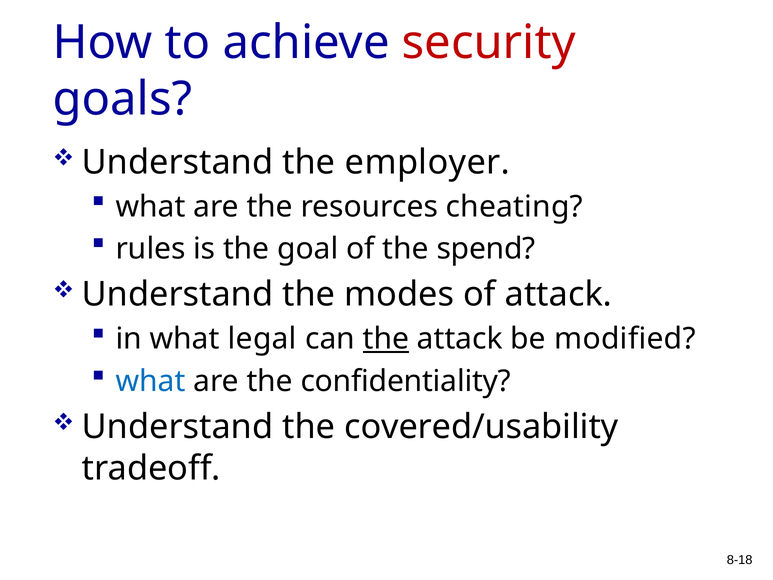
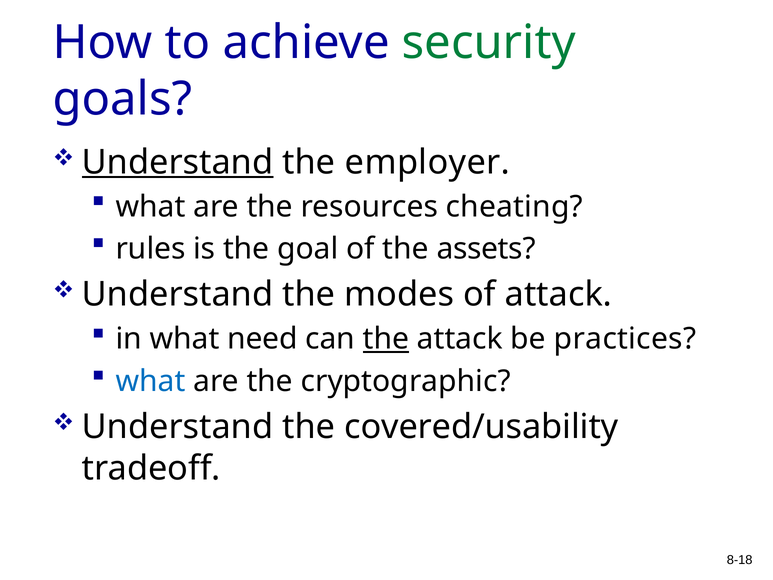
security colour: red -> green
Understand at (178, 162) underline: none -> present
spend: spend -> assets
legal: legal -> need
modified: modified -> practices
confidentiality: confidentiality -> cryptographic
